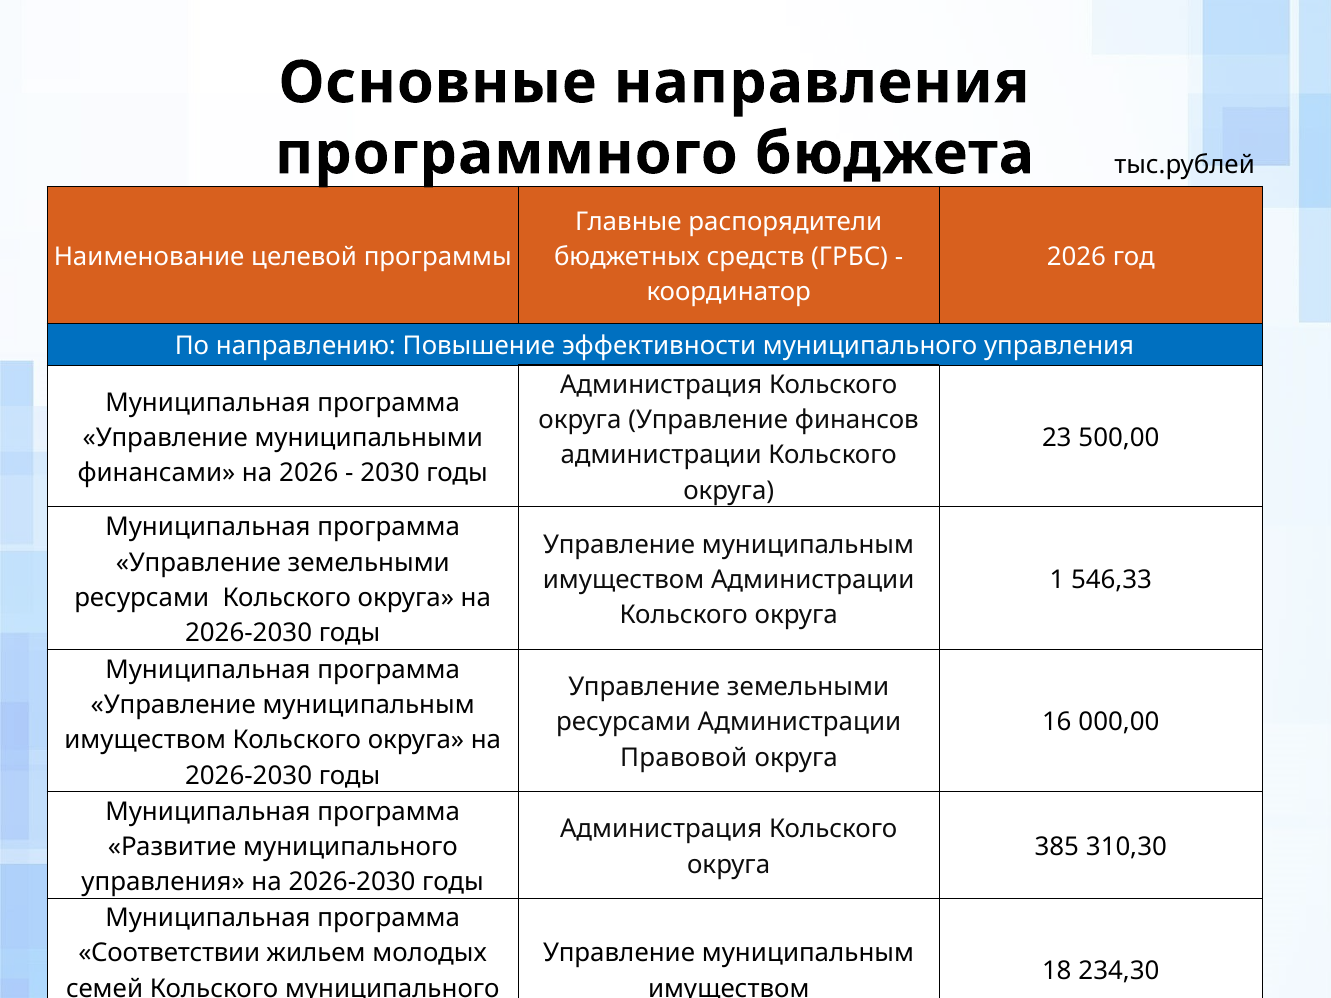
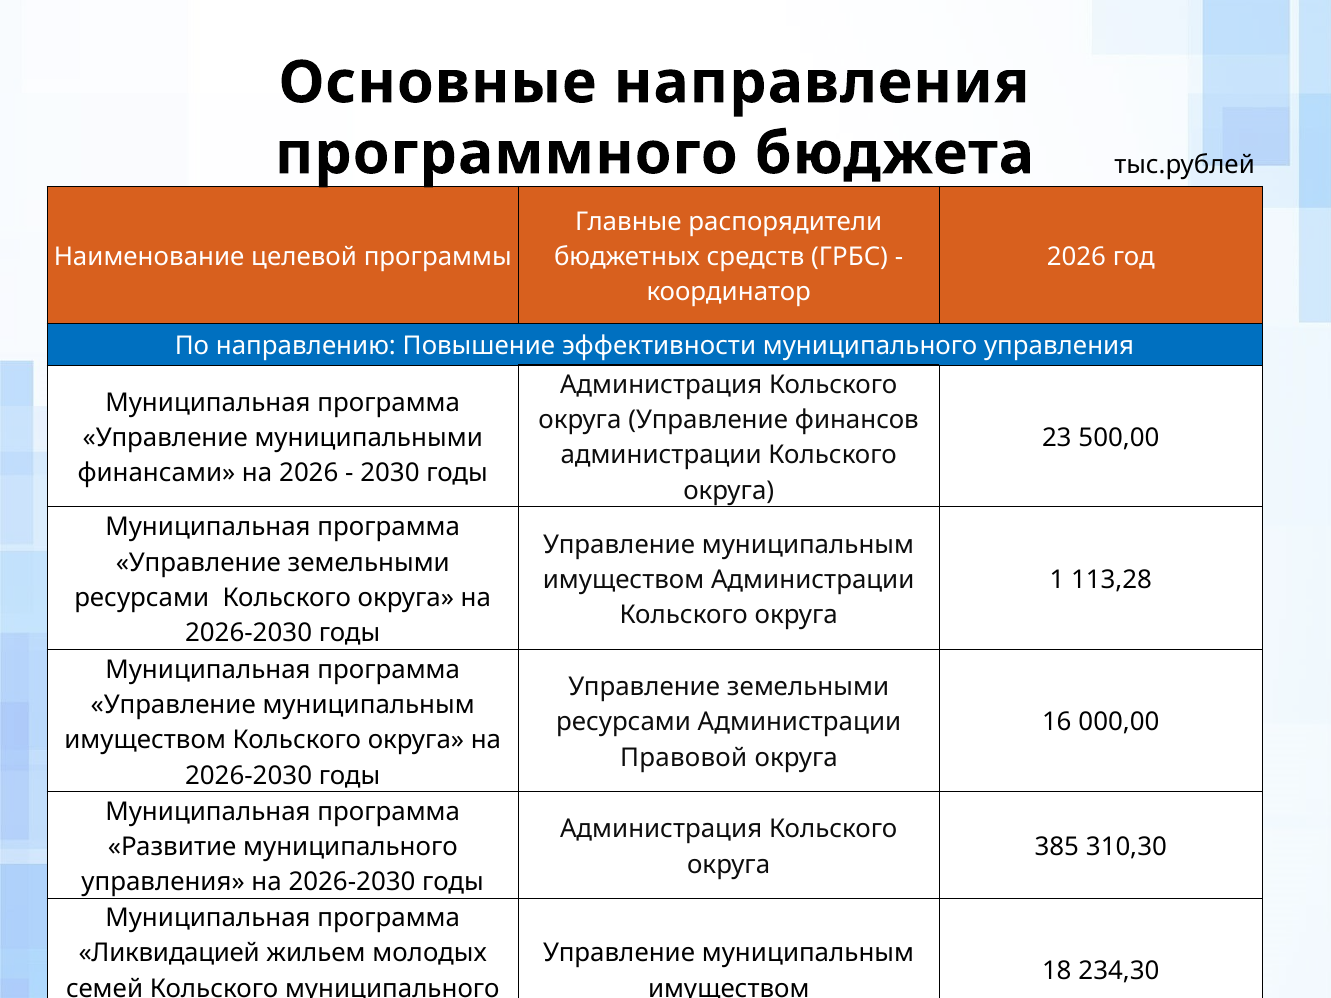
546,33: 546,33 -> 113,28
Соответствии: Соответствии -> Ликвидацией
